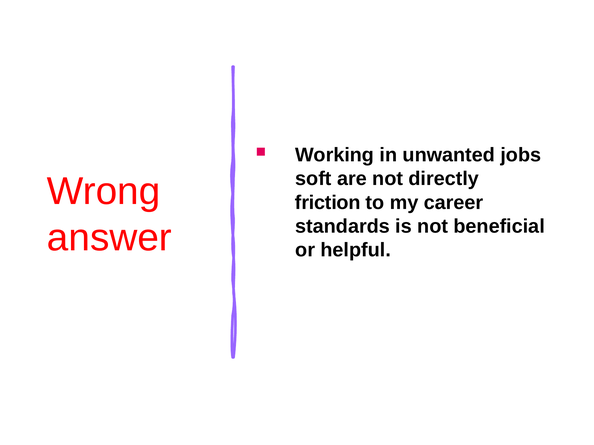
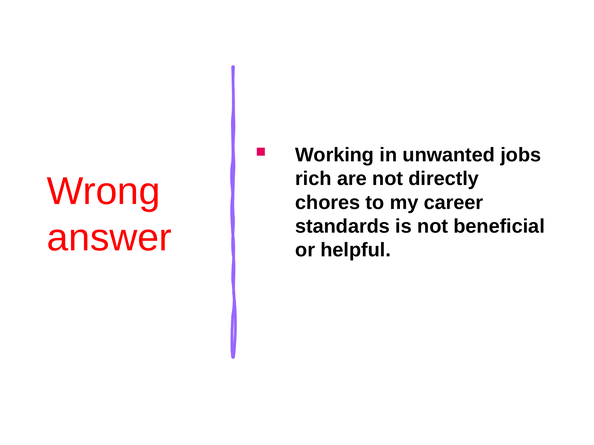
soft: soft -> rich
friction: friction -> chores
